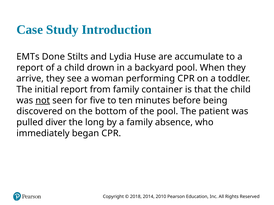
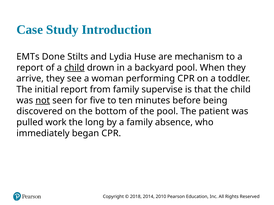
accumulate: accumulate -> mechanism
child at (74, 68) underline: none -> present
container: container -> supervise
diver: diver -> work
